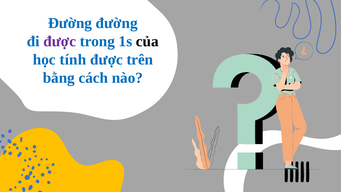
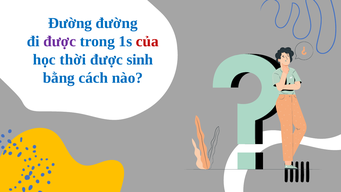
của colour: black -> red
tính: tính -> thời
trên: trên -> sinh
